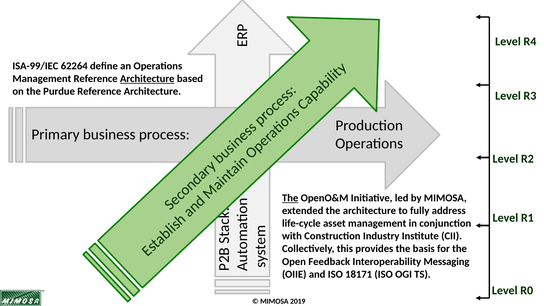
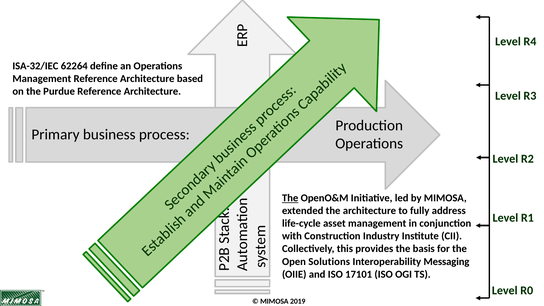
ISA-99/IEC: ISA-99/IEC -> ISA-32/IEC
Architecture at (147, 79) underline: present -> none
Feedback: Feedback -> Solutions
18171: 18171 -> 17101
